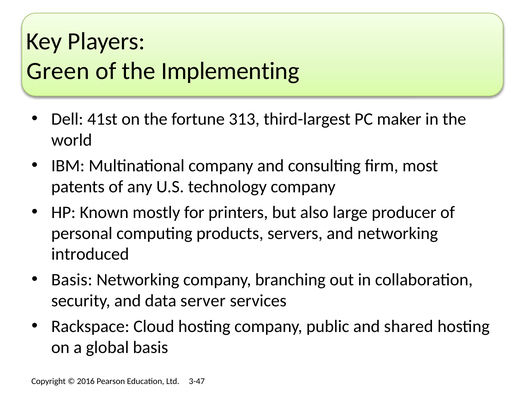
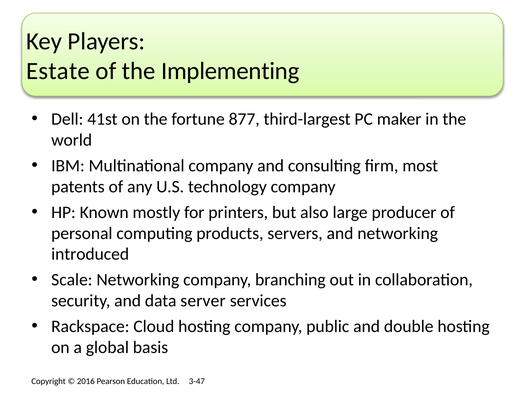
Green: Green -> Estate
313: 313 -> 877
Basis at (72, 280): Basis -> Scale
shared: shared -> double
